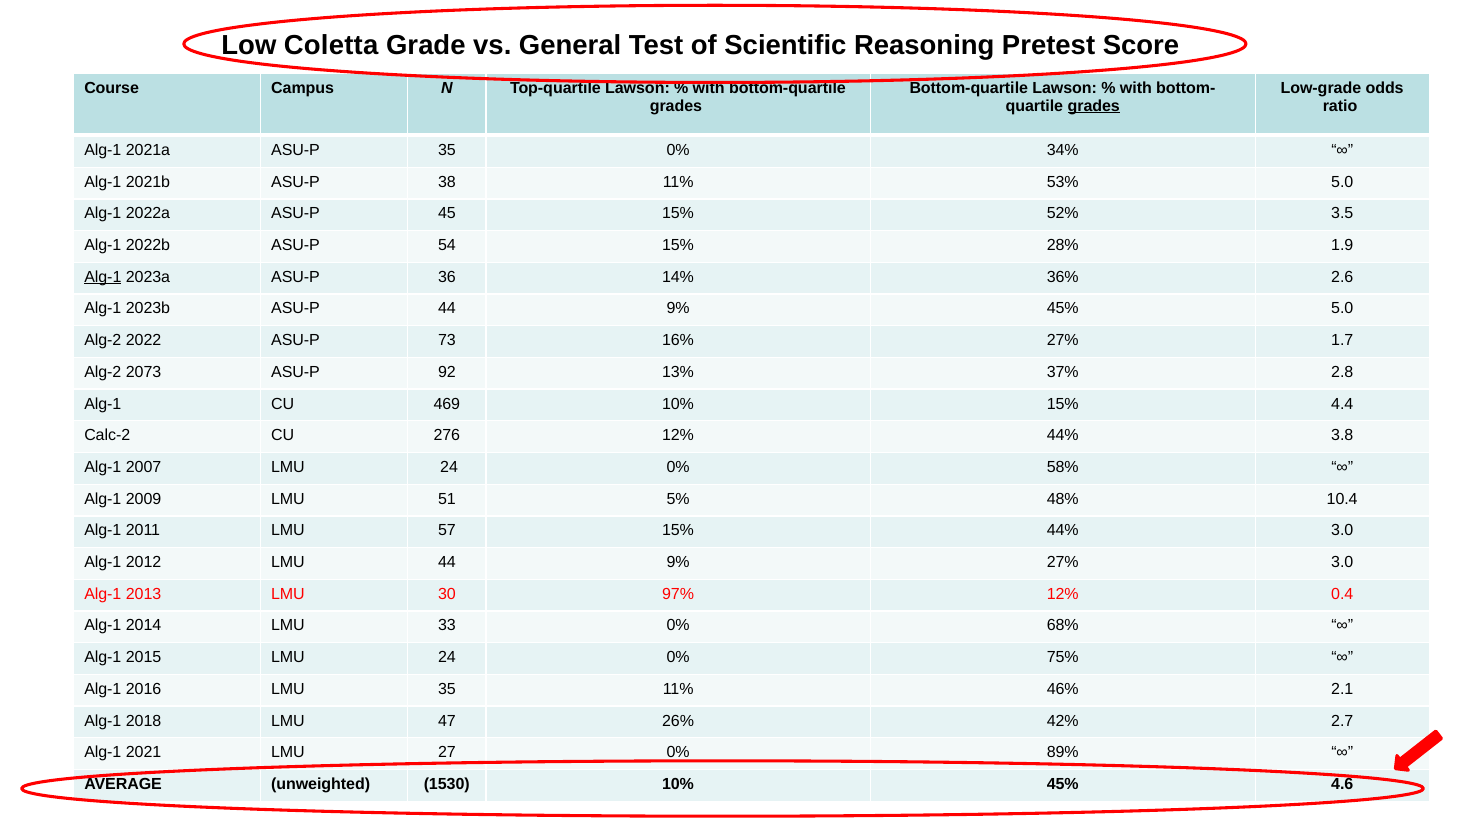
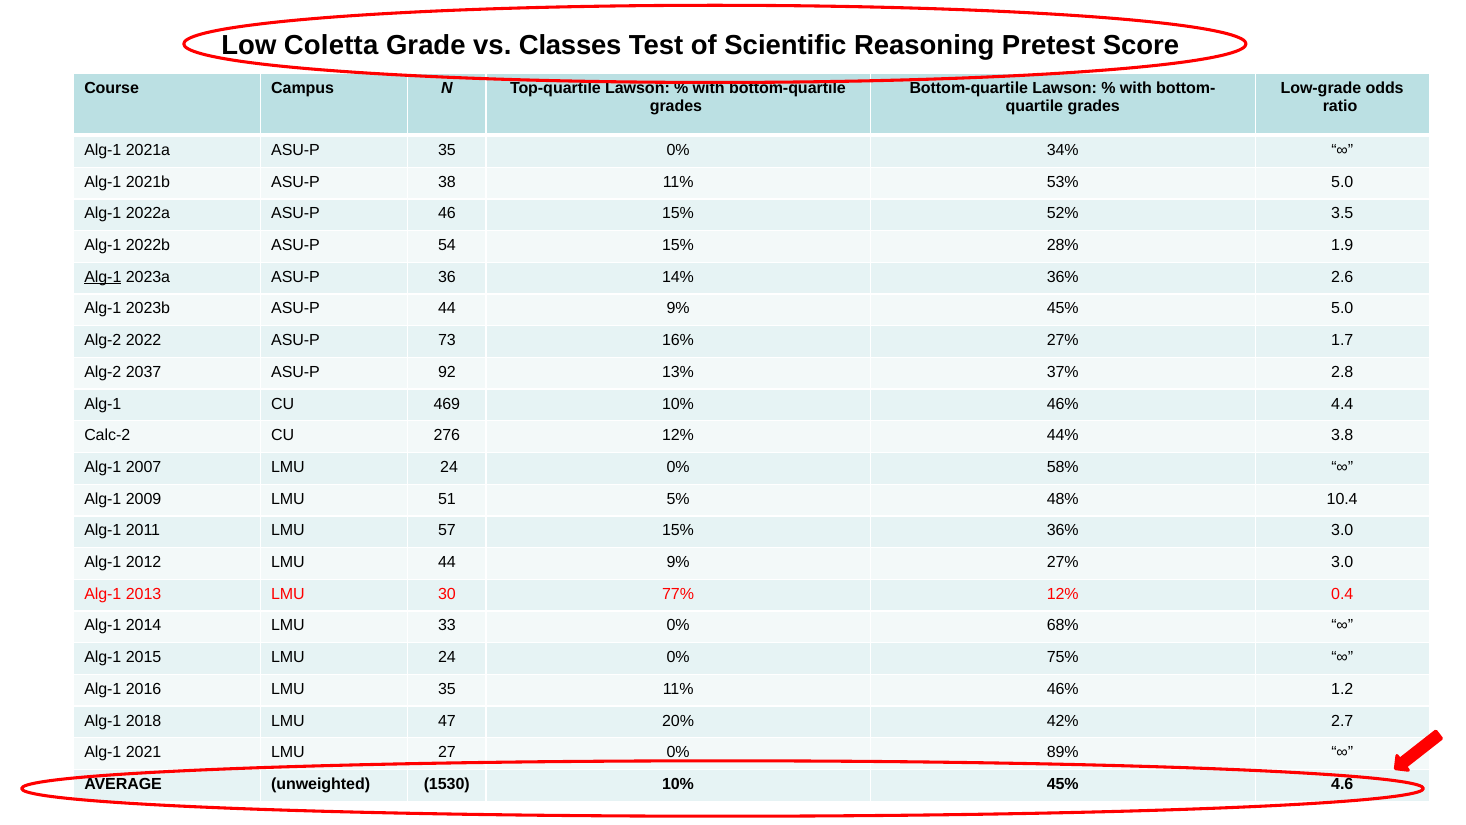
General: General -> Classes
grades at (1094, 106) underline: present -> none
45: 45 -> 46
2073: 2073 -> 2037
10% 15%: 15% -> 46%
15% 44%: 44% -> 36%
97%: 97% -> 77%
2.1: 2.1 -> 1.2
26%: 26% -> 20%
